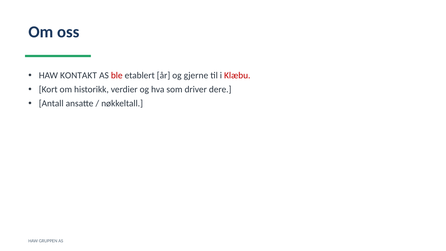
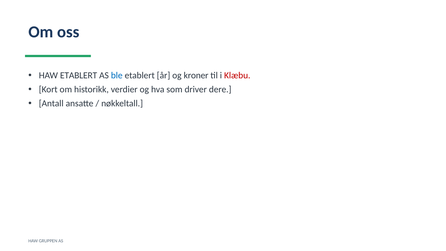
HAW KONTAKT: KONTAKT -> ETABLERT
ble colour: red -> blue
gjerne: gjerne -> kroner
